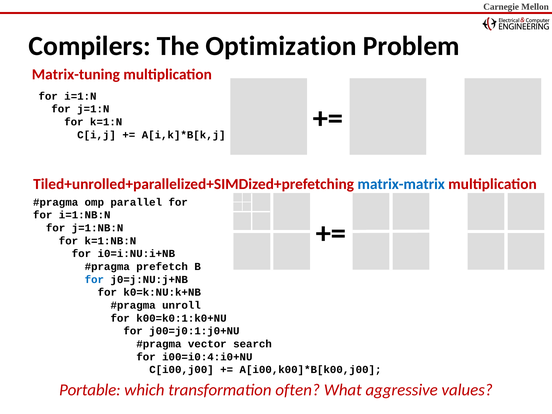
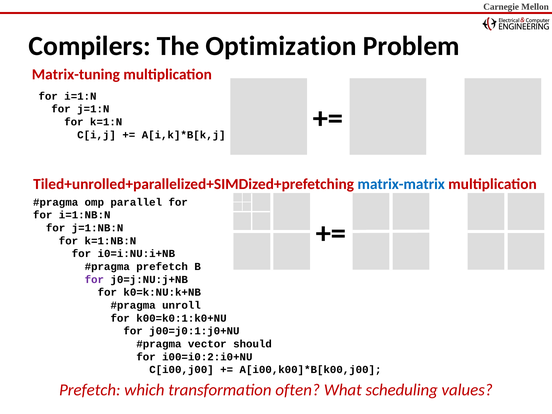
for at (94, 280) colour: blue -> purple
search: search -> should
i00=i0:4:i0+NU: i00=i0:4:i0+NU -> i00=i0:2:i0+NU
Portable at (90, 390): Portable -> Prefetch
aggressive: aggressive -> scheduling
